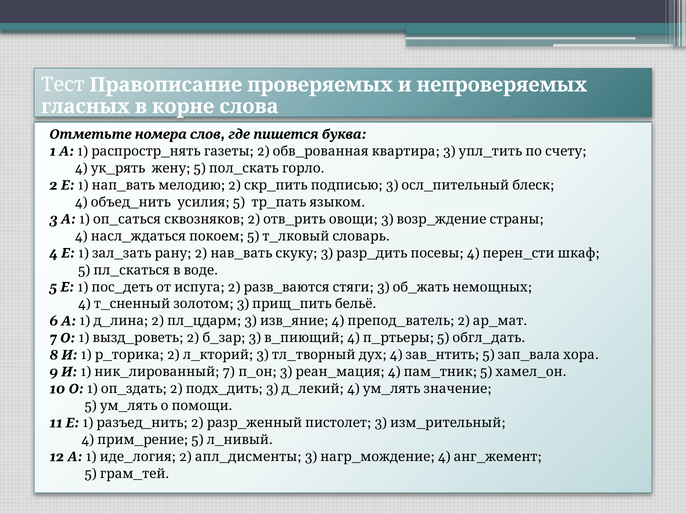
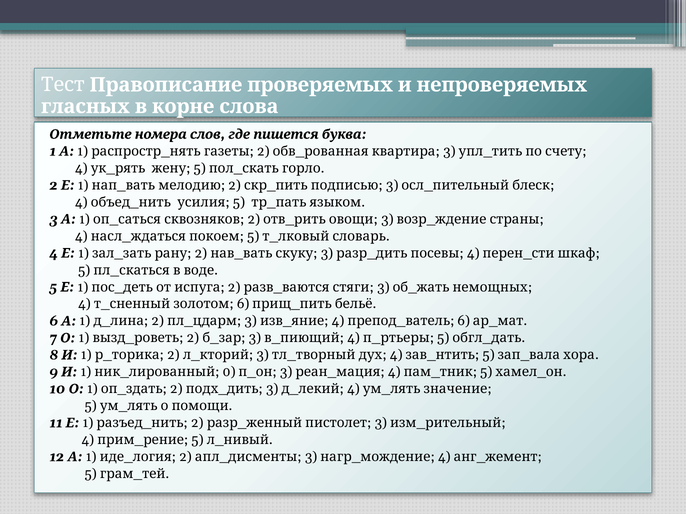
3 at (243, 304): 3 -> 6
2 at (464, 321): 2 -> 6
7 at (229, 372): 7 -> 0
